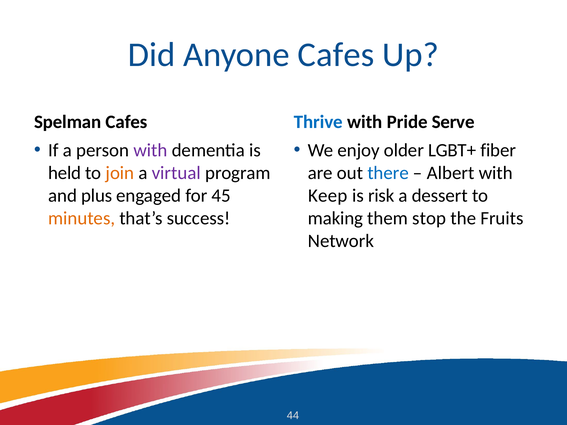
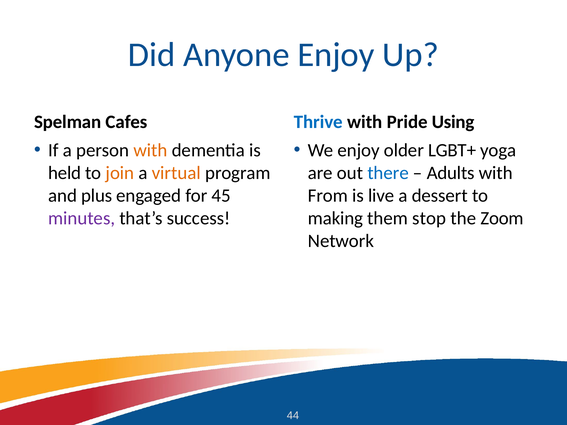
Anyone Cafes: Cafes -> Enjoy
Serve: Serve -> Using
with at (150, 150) colour: purple -> orange
fiber: fiber -> yoga
virtual colour: purple -> orange
Albert: Albert -> Adults
Keep: Keep -> From
risk: risk -> live
minutes colour: orange -> purple
Fruits: Fruits -> Zoom
